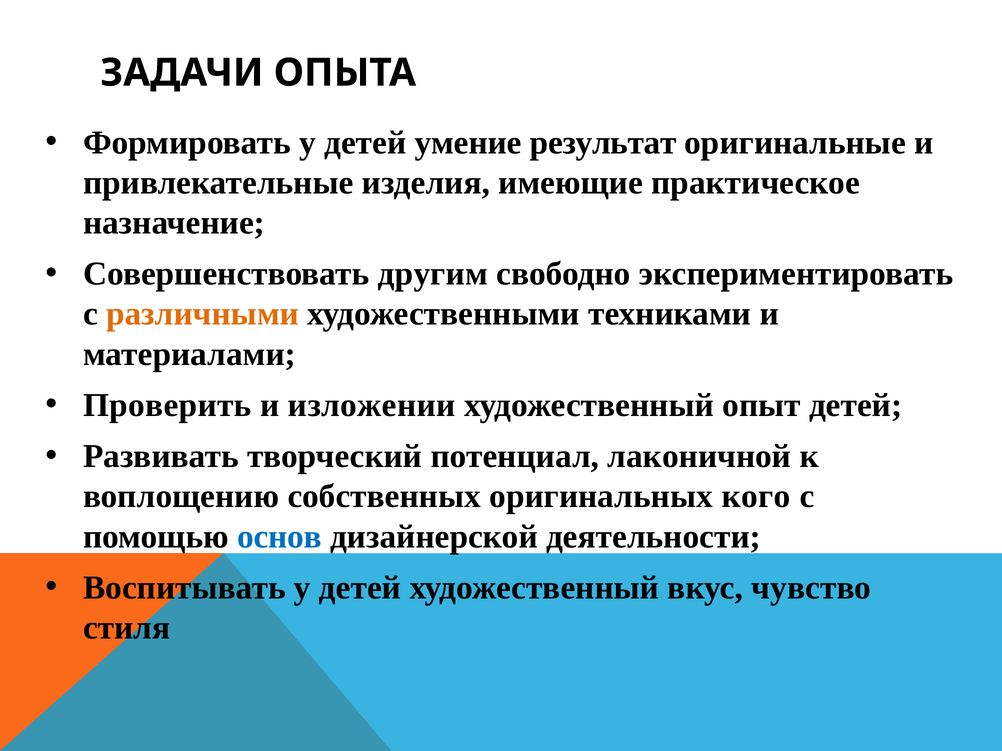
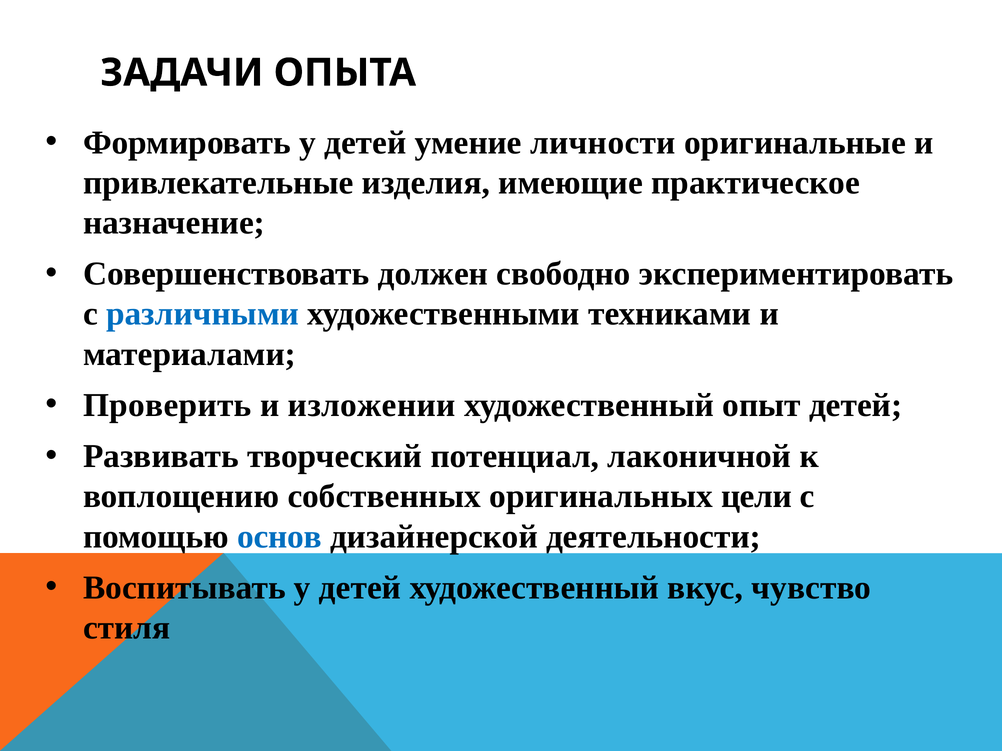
результат: результат -> личности
другим: другим -> должен
различными colour: orange -> blue
кого: кого -> цели
